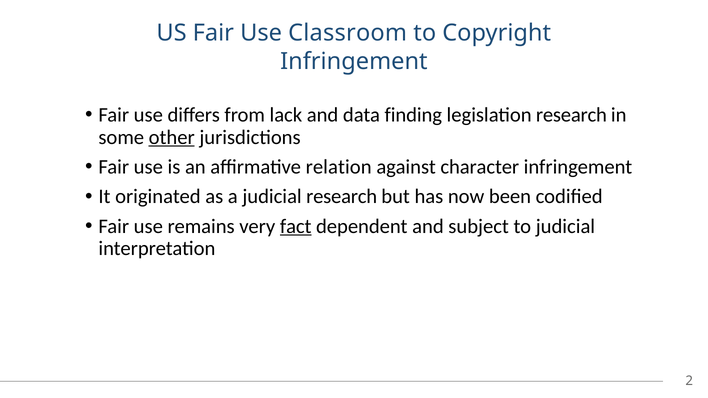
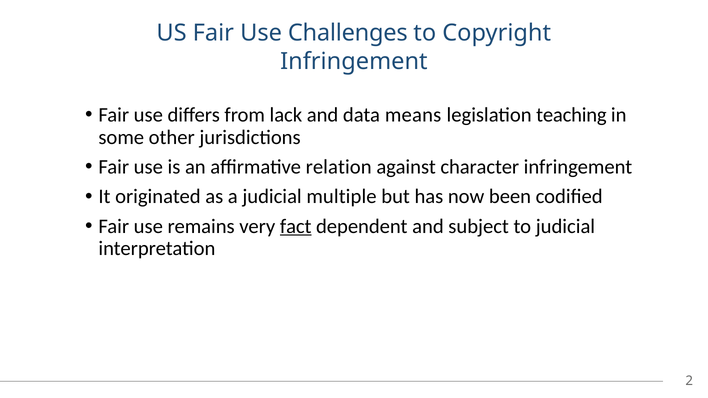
Classroom: Classroom -> Challenges
finding: finding -> means
legislation research: research -> teaching
other underline: present -> none
judicial research: research -> multiple
